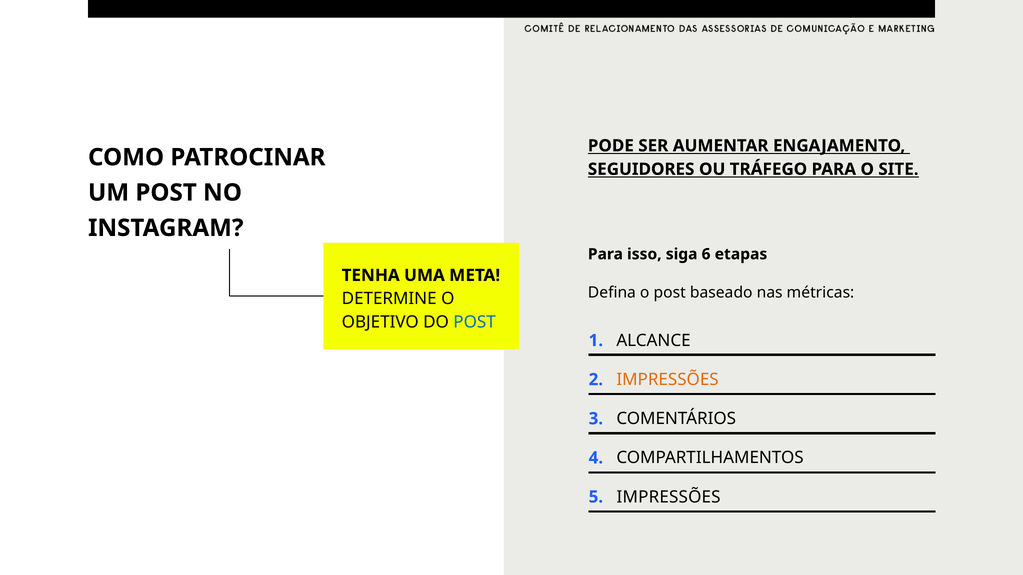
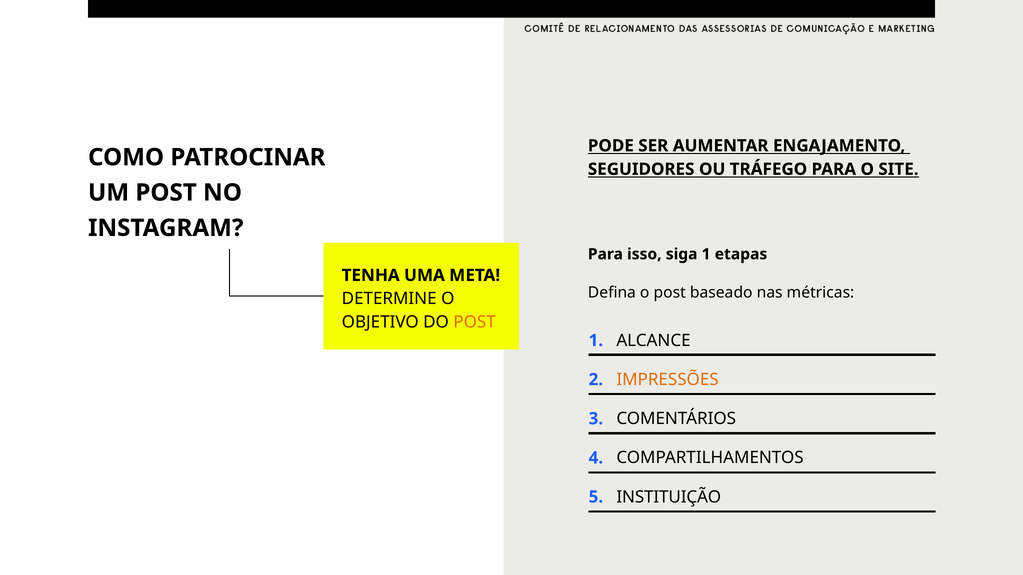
siga 6: 6 -> 1
POST at (475, 323) colour: blue -> orange
5 IMPRESSÕES: IMPRESSÕES -> INSTITUIÇÃO
